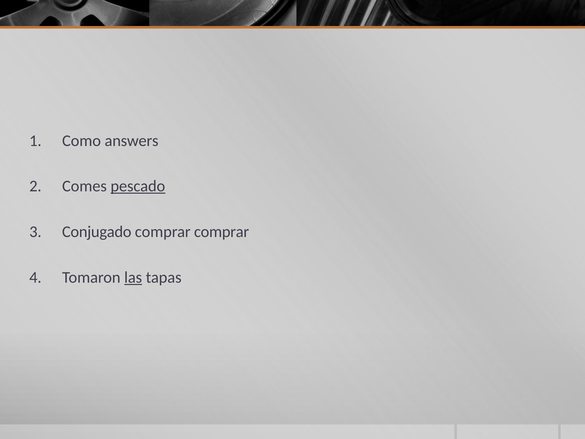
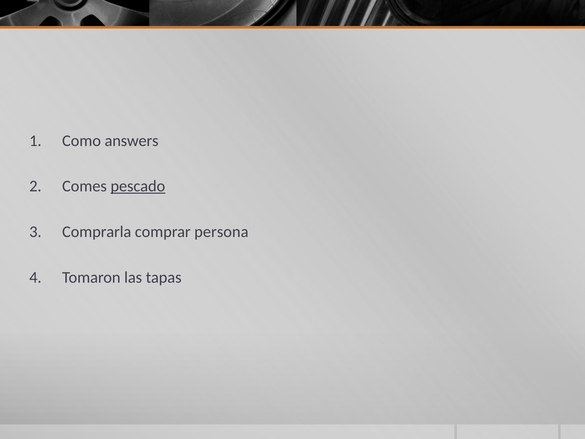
Conjugado: Conjugado -> Comprarla
comprar comprar: comprar -> persona
las underline: present -> none
